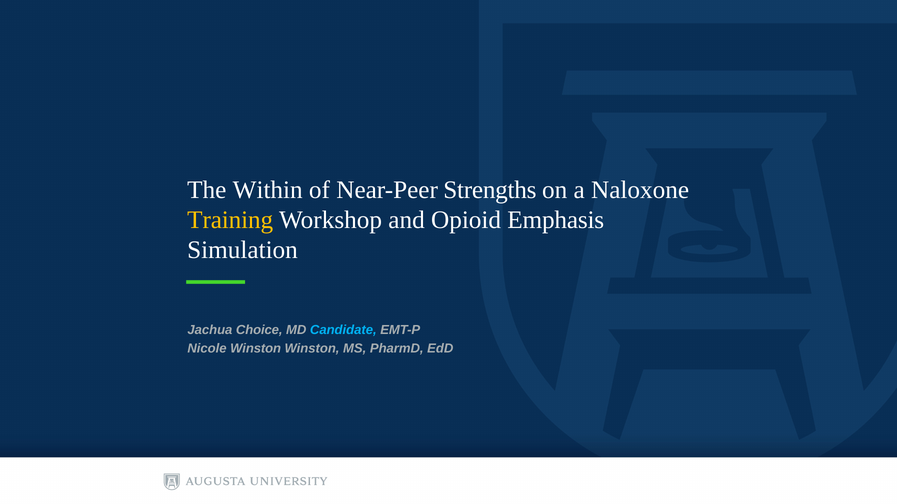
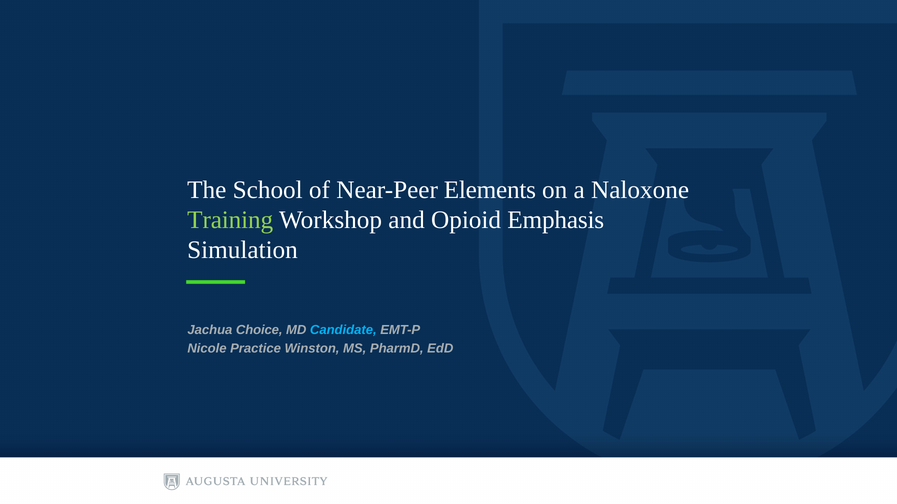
Within: Within -> School
Strengths: Strengths -> Elements
Training colour: yellow -> light green
Nicole Winston: Winston -> Practice
